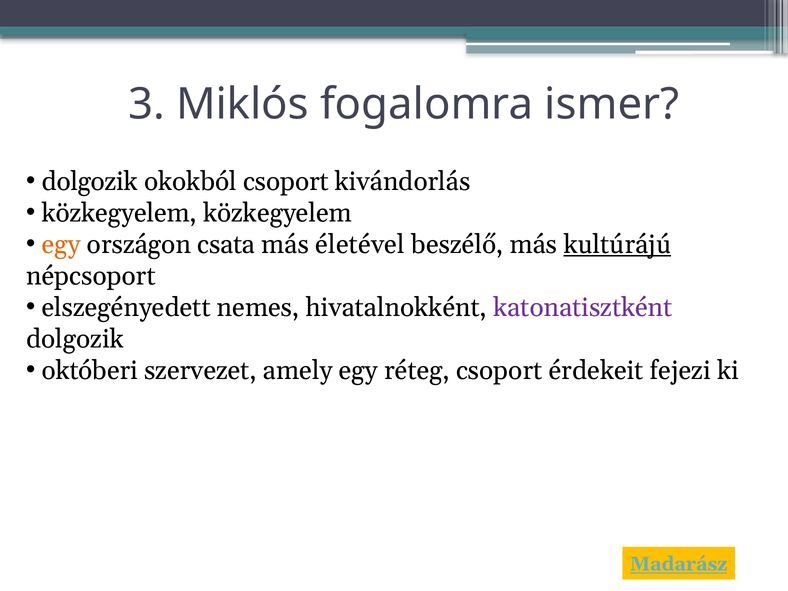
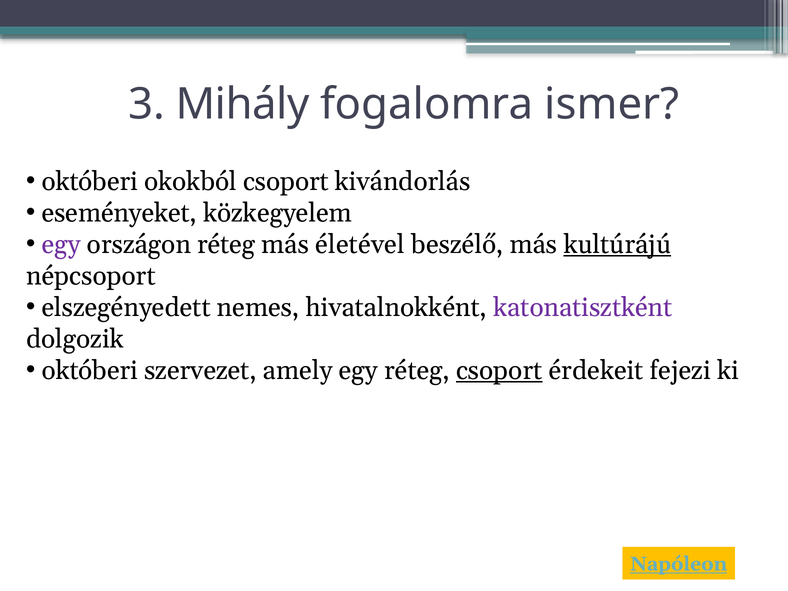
Miklós: Miklós -> Mihály
dolgozik at (90, 182): dolgozik -> októberi
közkegyelem at (119, 213): közkegyelem -> eseményeket
egy at (61, 245) colour: orange -> purple
országon csata: csata -> réteg
csoport at (499, 371) underline: none -> present
Madarász: Madarász -> Napóleon
